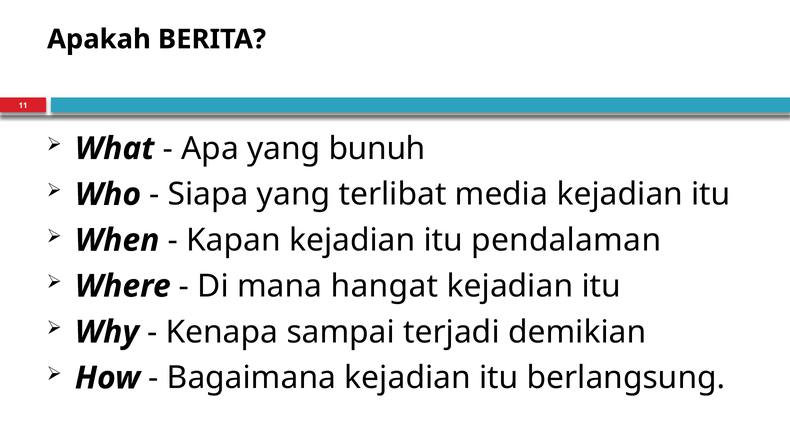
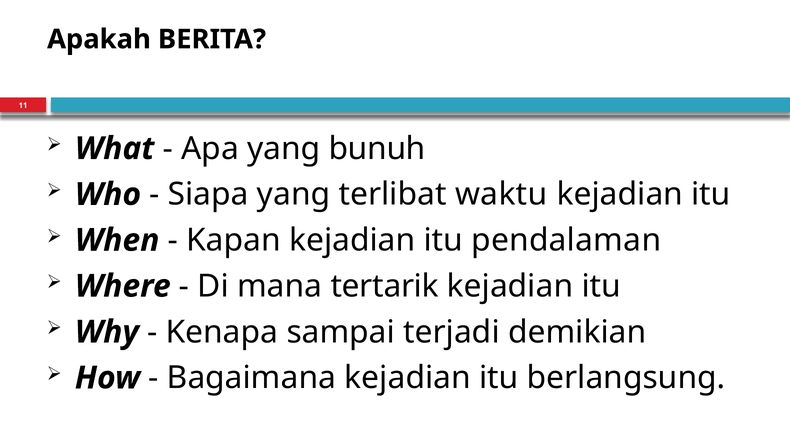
media: media -> waktu
hangat: hangat -> tertarik
